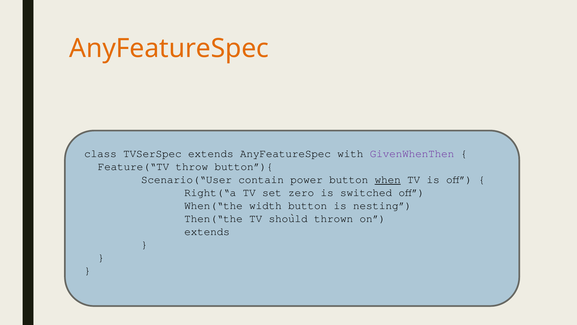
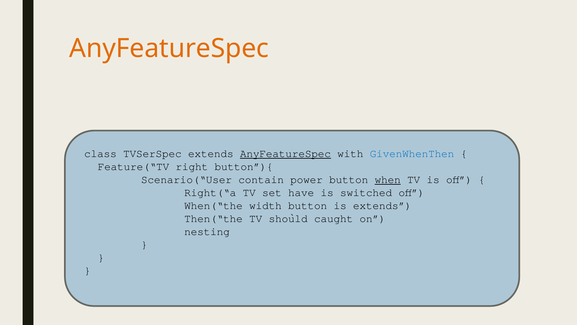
AnyFeatureSpec at (285, 153) underline: none -> present
GivenWhenThen colour: purple -> blue
throw: throw -> right
zero: zero -> have
is nesting: nesting -> extends
thrown: thrown -> caught
extends at (207, 231): extends -> nesting
